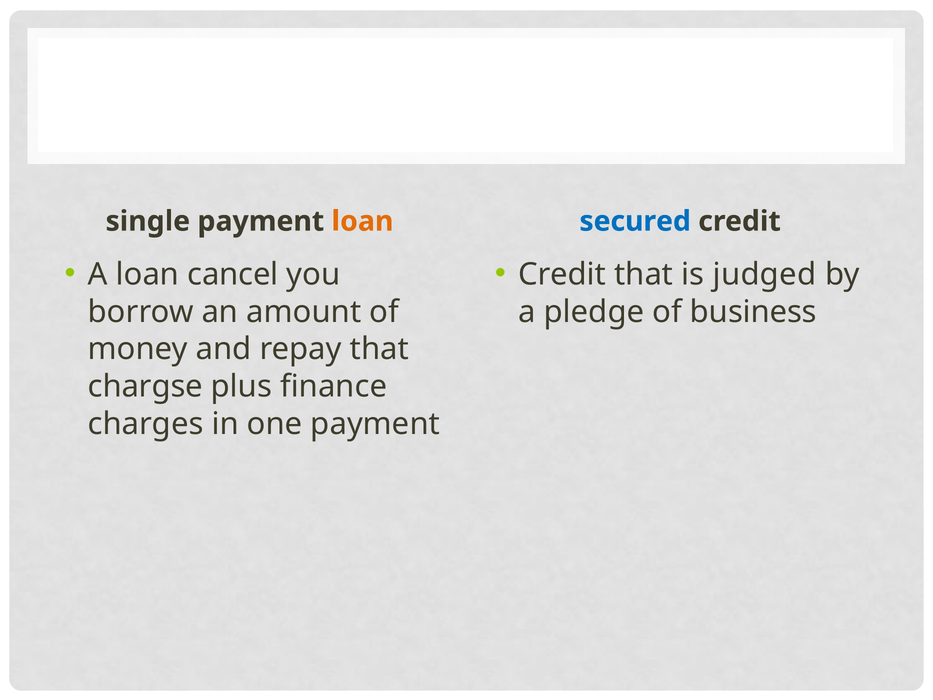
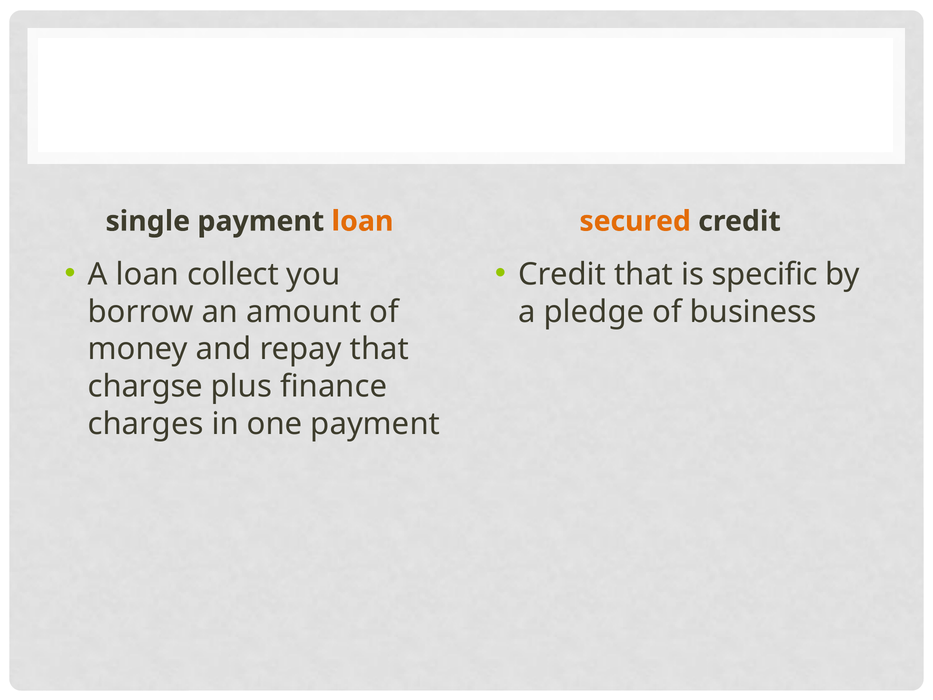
secured colour: blue -> orange
cancel: cancel -> collect
judged: judged -> specific
